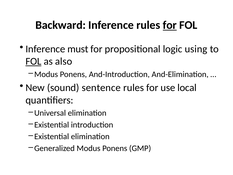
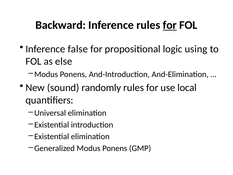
must: must -> false
FOL at (33, 61) underline: present -> none
also: also -> else
sentence: sentence -> randomly
